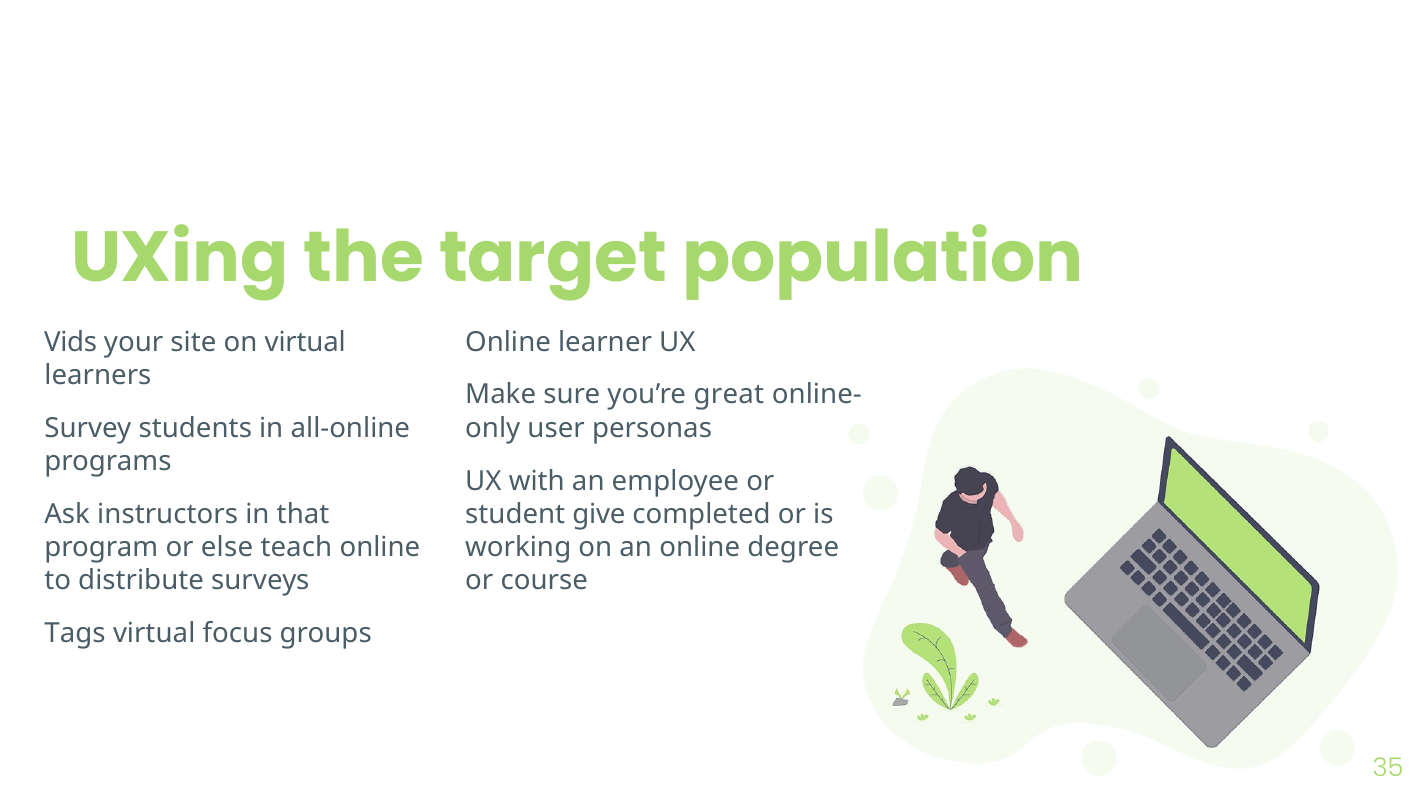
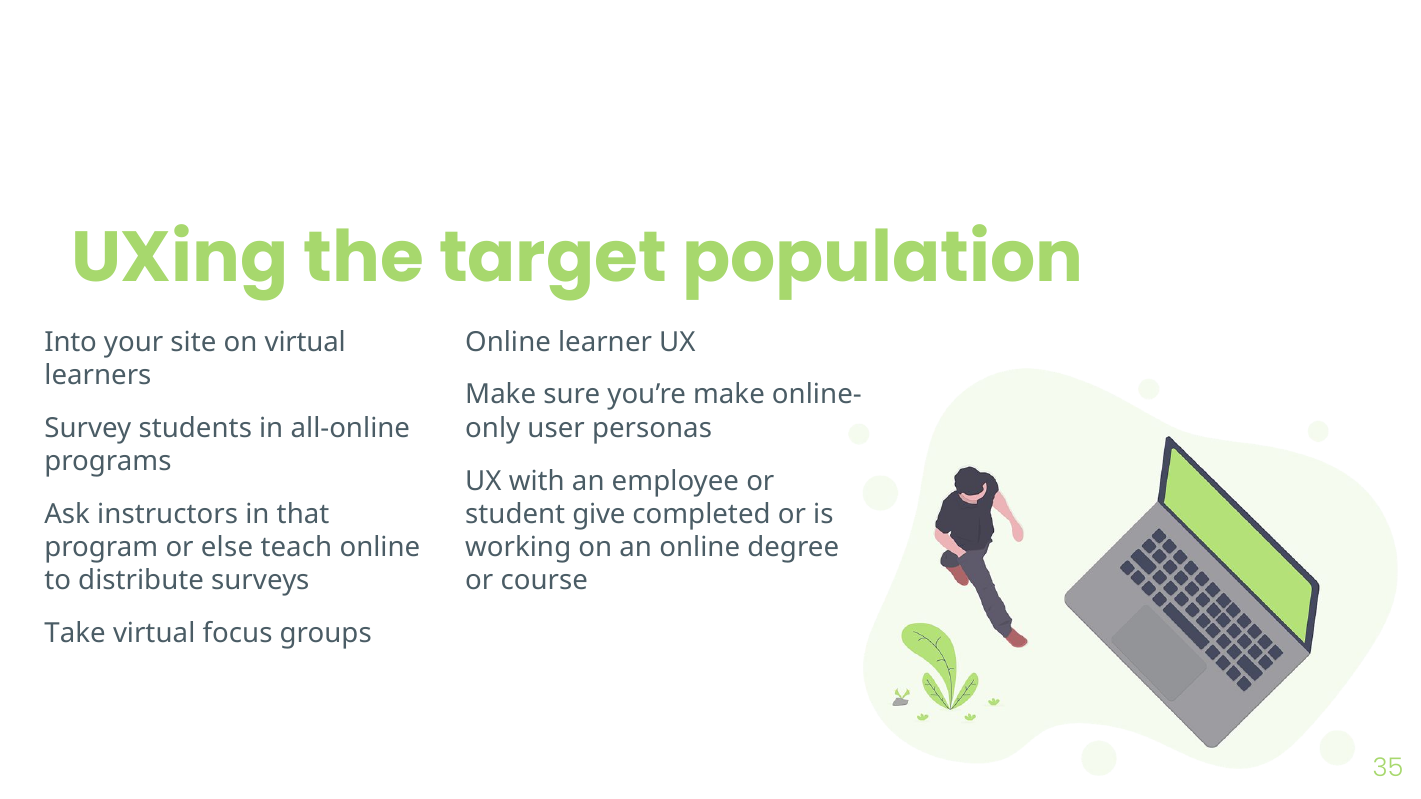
Vids: Vids -> Into
you’re great: great -> make
Tags: Tags -> Take
